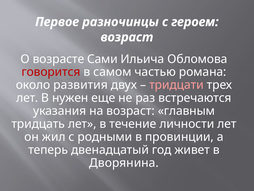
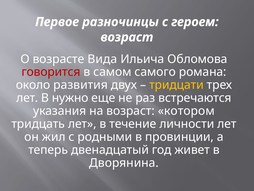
Сами: Сами -> Вида
частью: частью -> самого
тридцати colour: pink -> yellow
нужен: нужен -> нужно
главным: главным -> котором
